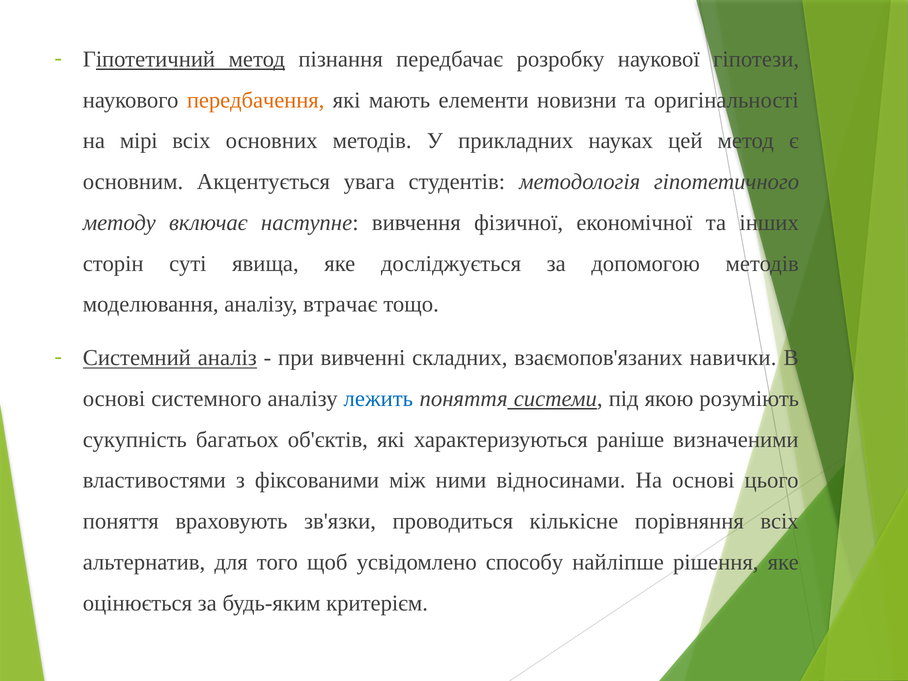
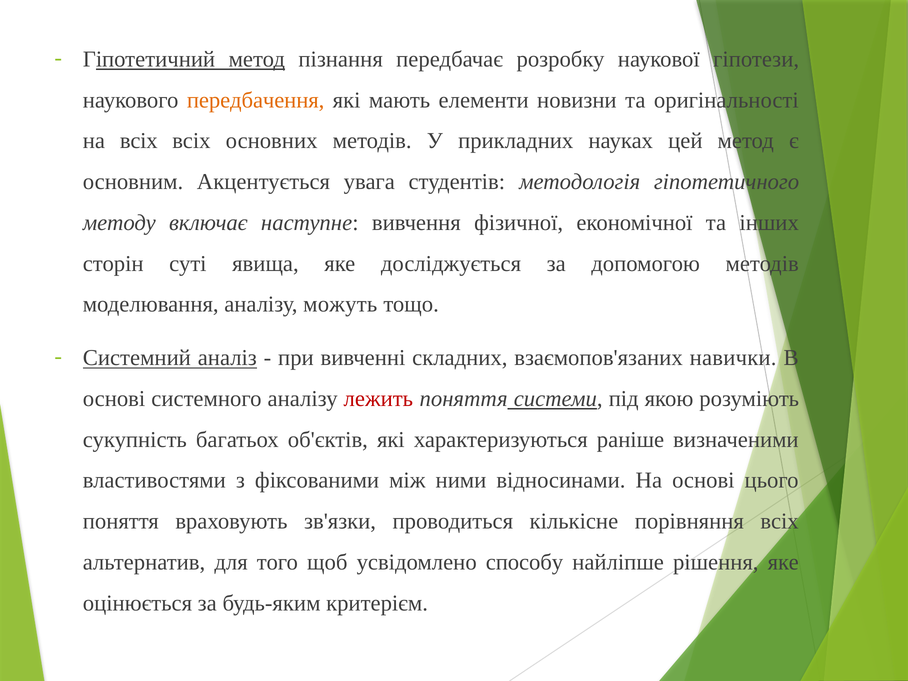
на мірі: мірі -> всіх
втрачає: втрачає -> можуть
лежить colour: blue -> red
